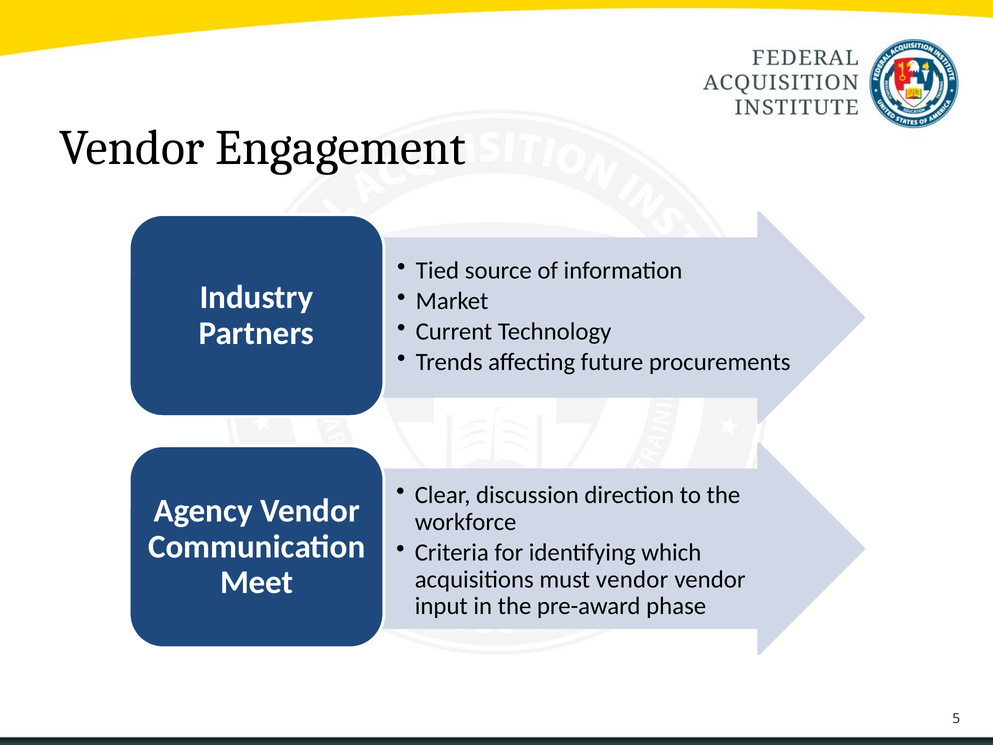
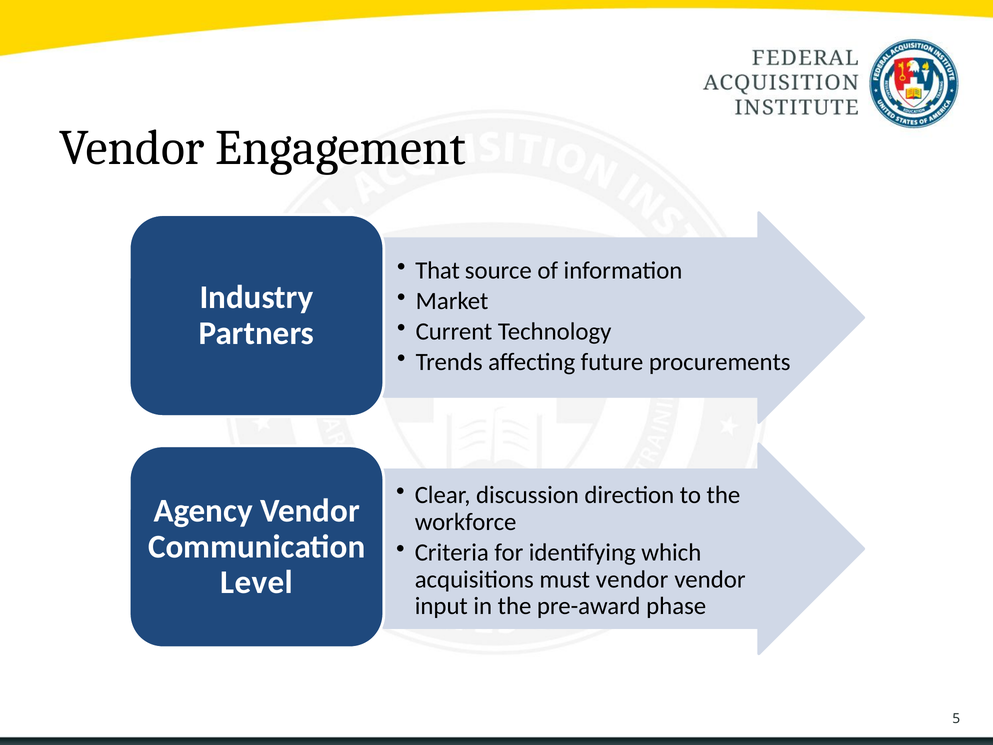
Tied: Tied -> That
Meet: Meet -> Level
